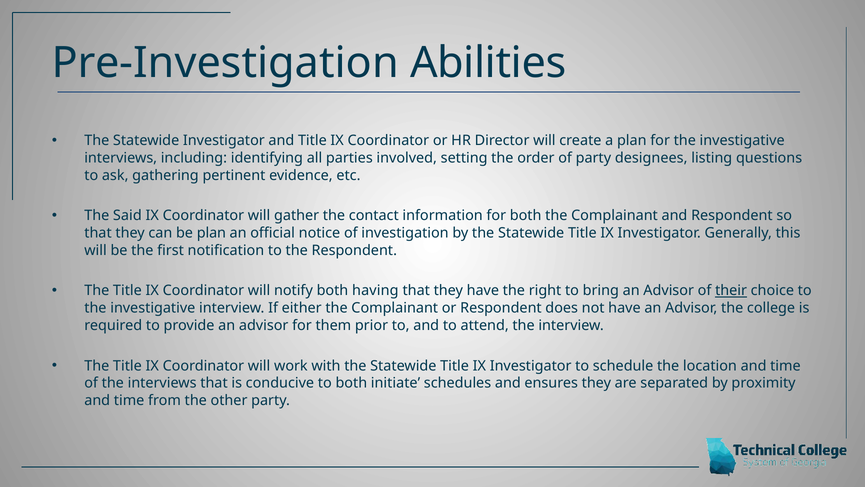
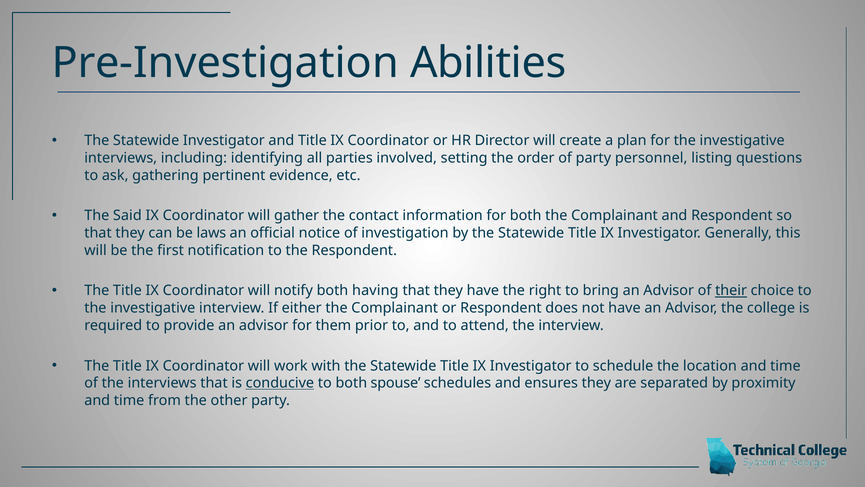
designees: designees -> personnel
be plan: plan -> laws
conducive underline: none -> present
initiate: initiate -> spouse
